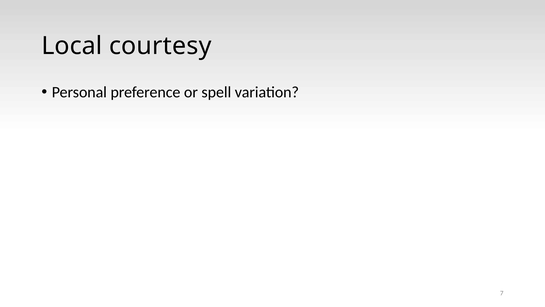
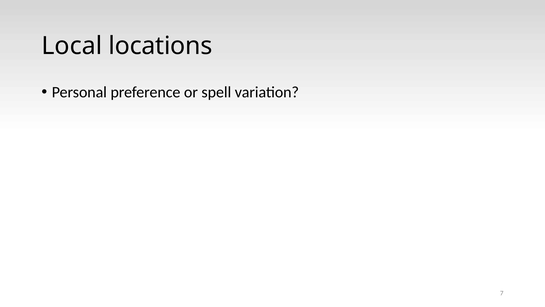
courtesy: courtesy -> locations
